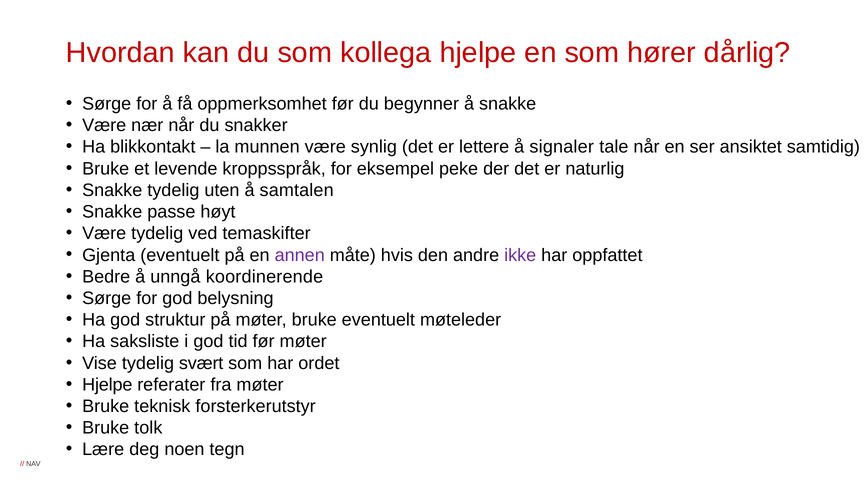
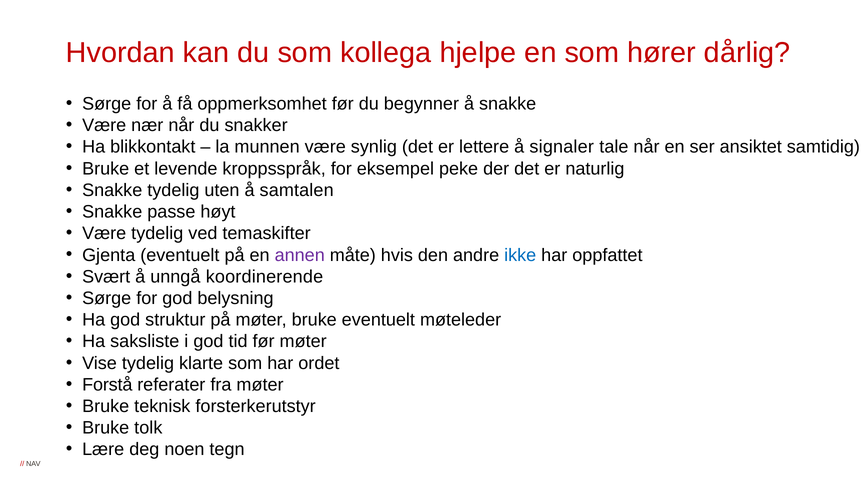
ikke colour: purple -> blue
Bedre: Bedre -> Svært
svært: svært -> klarte
Hjelpe at (107, 385): Hjelpe -> Forstå
